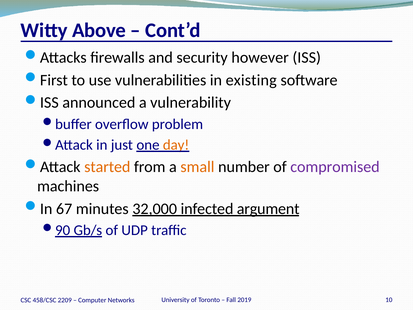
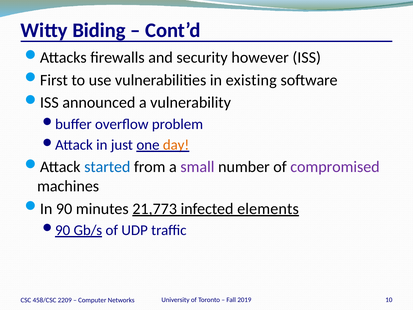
Above: Above -> Biding
started colour: orange -> blue
small colour: orange -> purple
67: 67 -> 90
32,000: 32,000 -> 21,773
argument: argument -> elements
